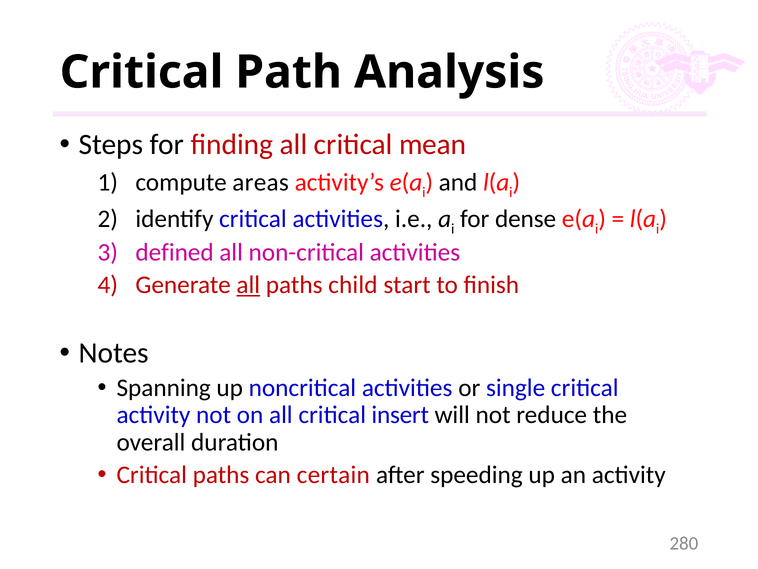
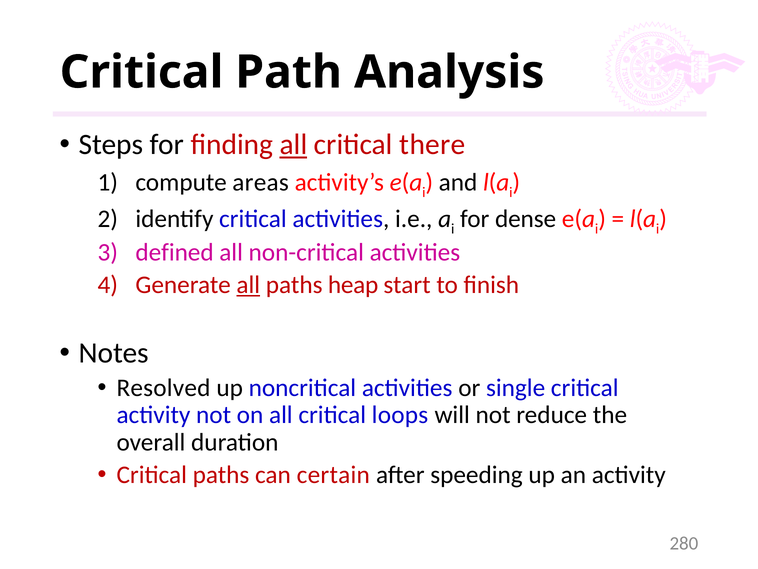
all at (293, 145) underline: none -> present
mean: mean -> there
child: child -> heap
Spanning: Spanning -> Resolved
insert: insert -> loops
